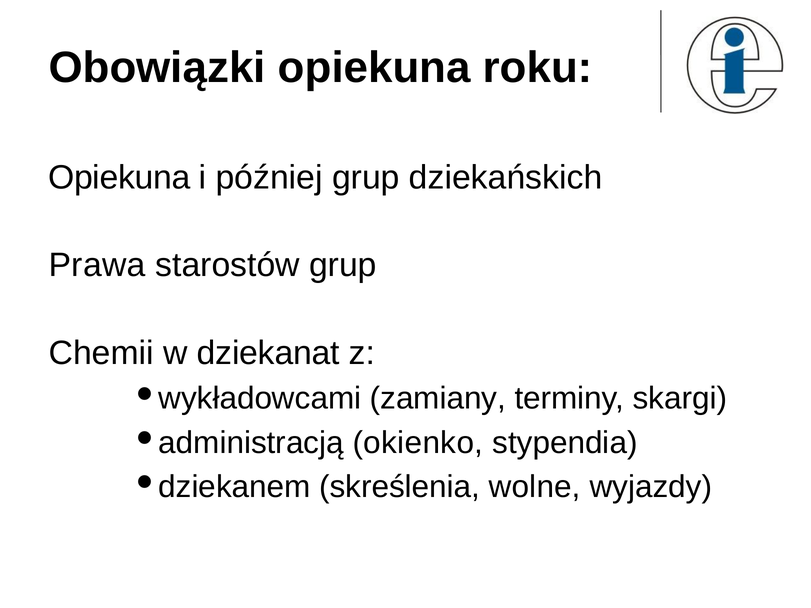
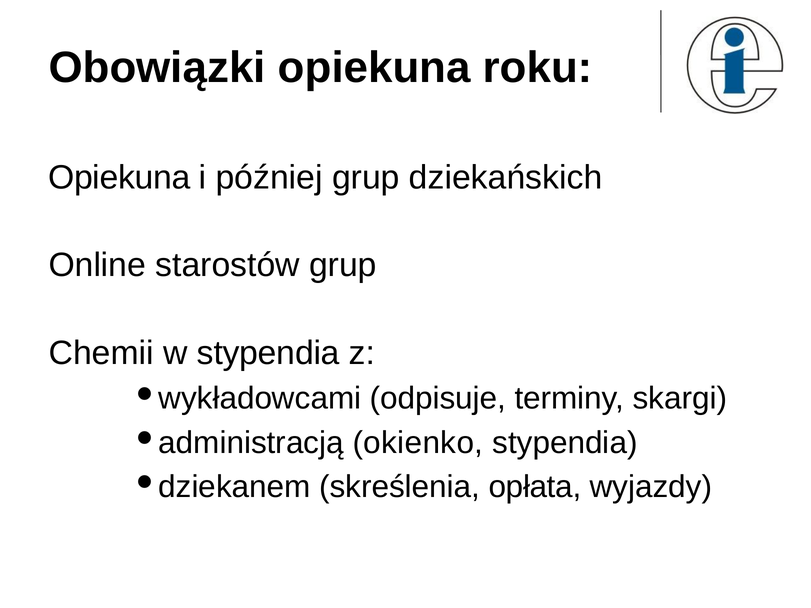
Prawa: Prawa -> Online
w dziekanat: dziekanat -> stypendia
zamiany: zamiany -> odpisuje
wolne: wolne -> opłata
